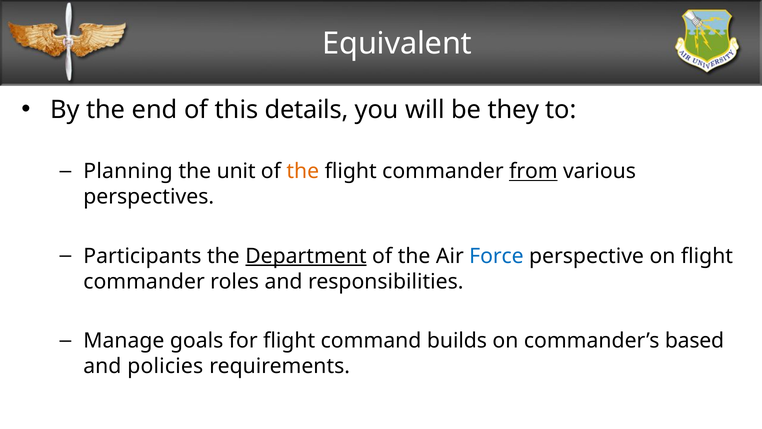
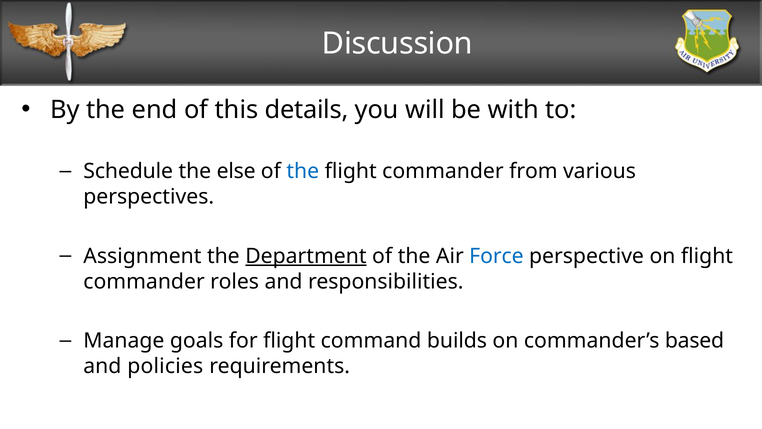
Equivalent: Equivalent -> Discussion
they: they -> with
Planning: Planning -> Schedule
unit: unit -> else
the at (303, 171) colour: orange -> blue
from underline: present -> none
Participants: Participants -> Assignment
